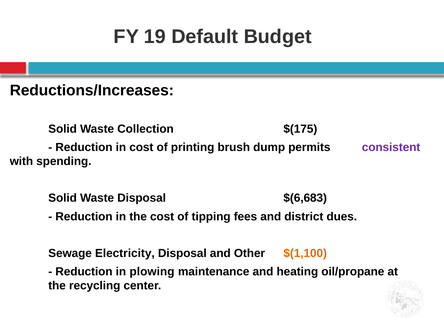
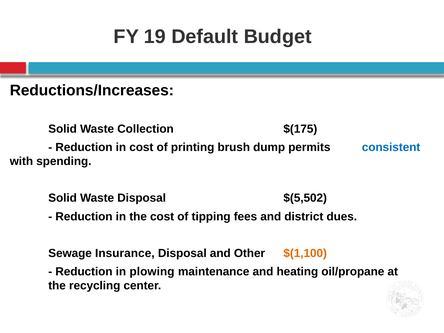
consistent colour: purple -> blue
$(6,683: $(6,683 -> $(5,502
Electricity: Electricity -> Insurance
